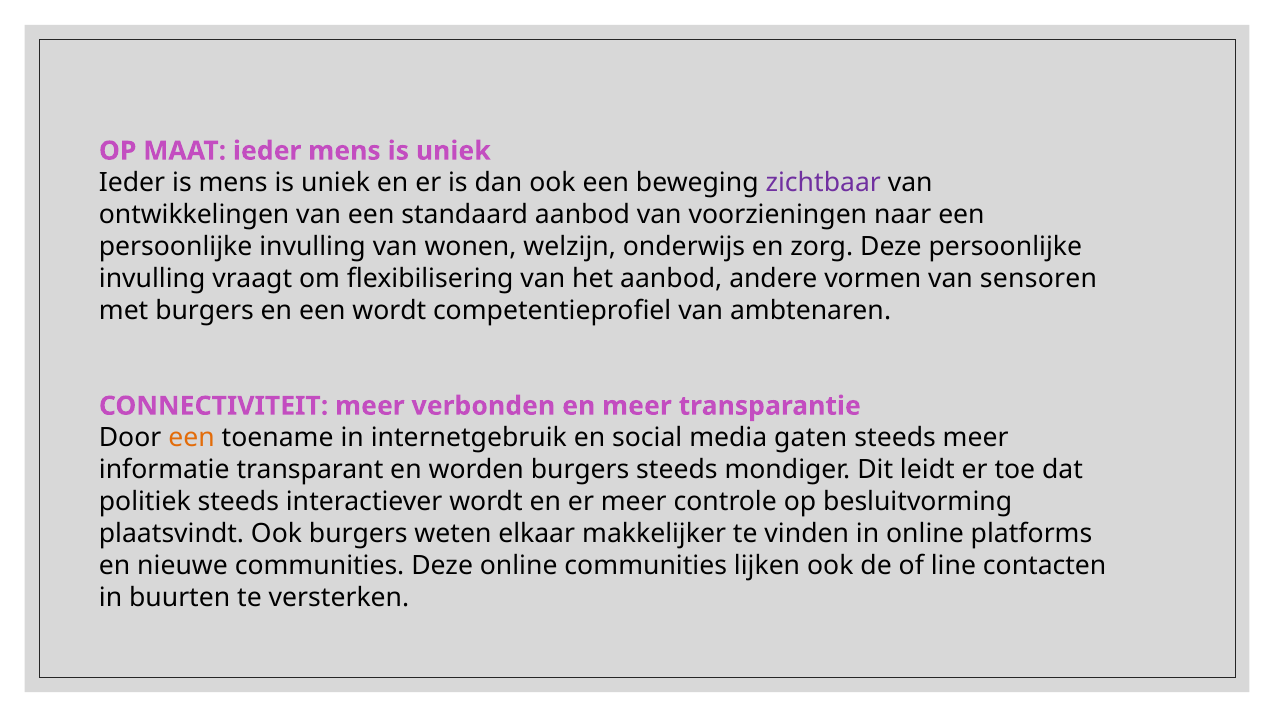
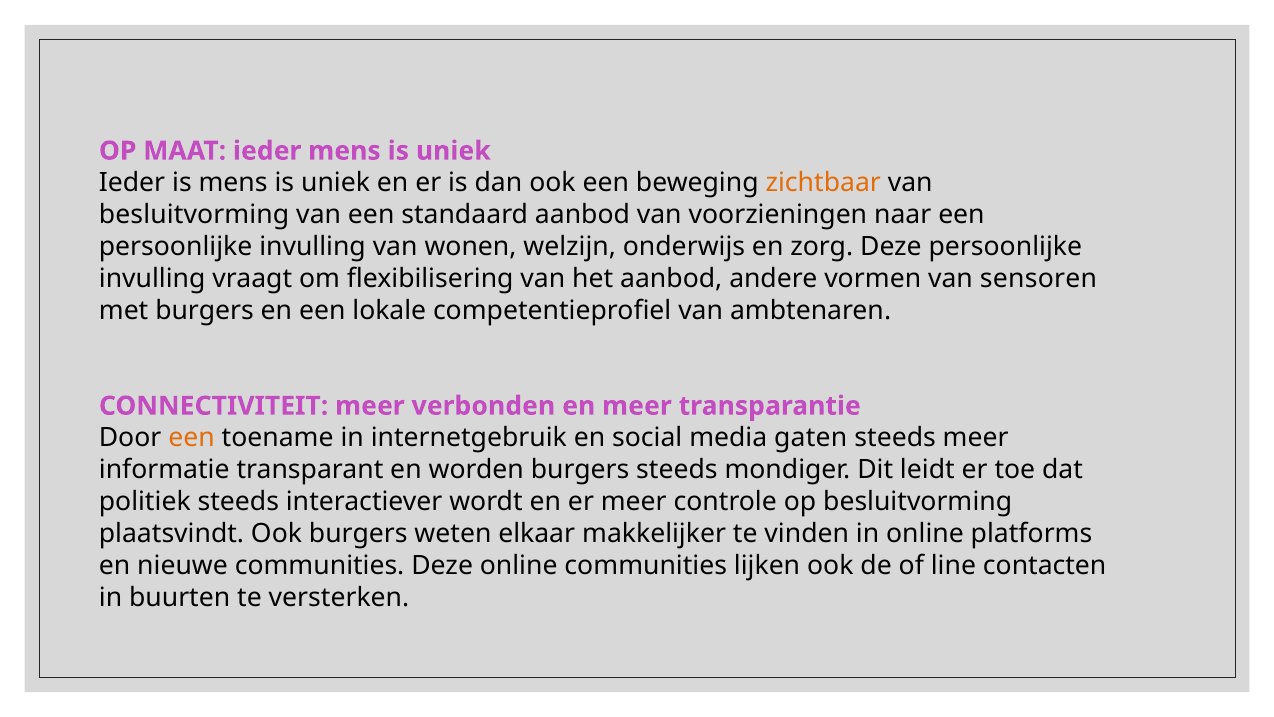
zichtbaar colour: purple -> orange
ontwikkelingen at (194, 215): ontwikkelingen -> besluitvorming
een wordt: wordt -> lokale
